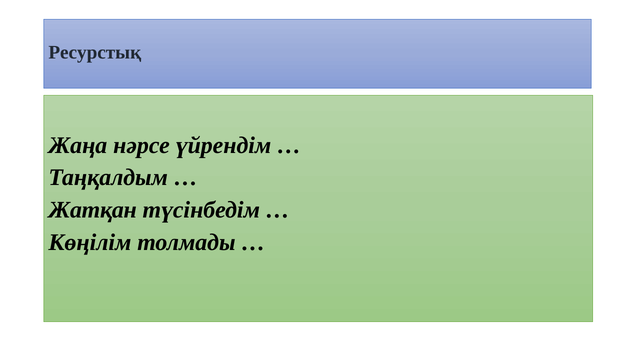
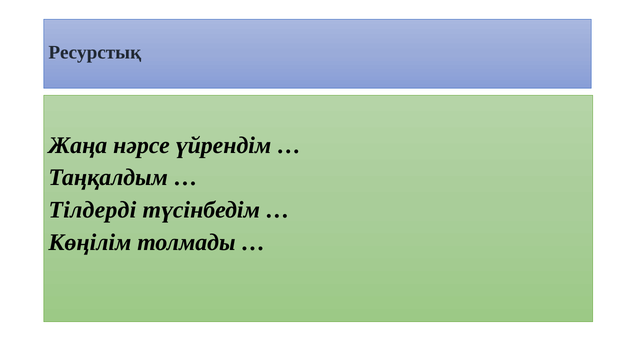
Жатқан: Жатқан -> Тілдерді
